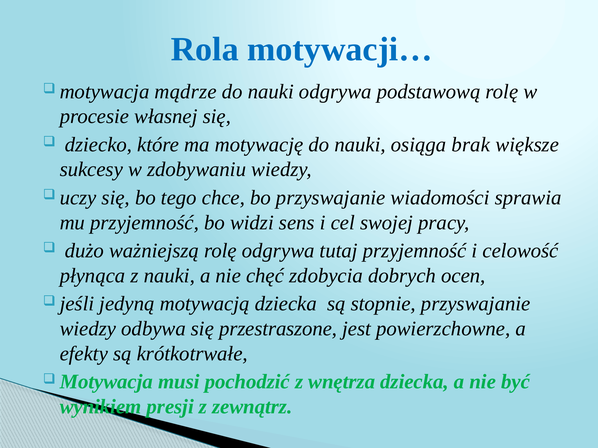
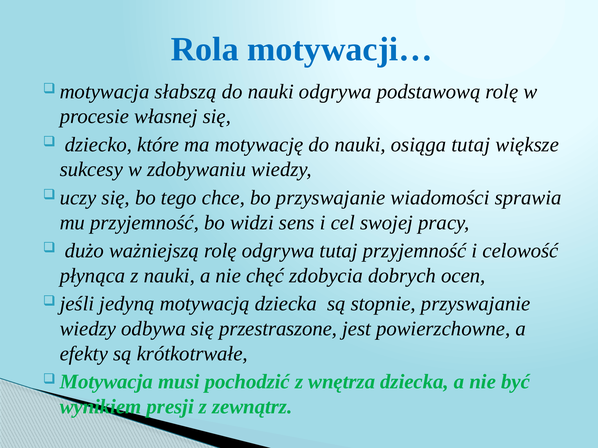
mądrze: mądrze -> słabszą
osiąga brak: brak -> tutaj
